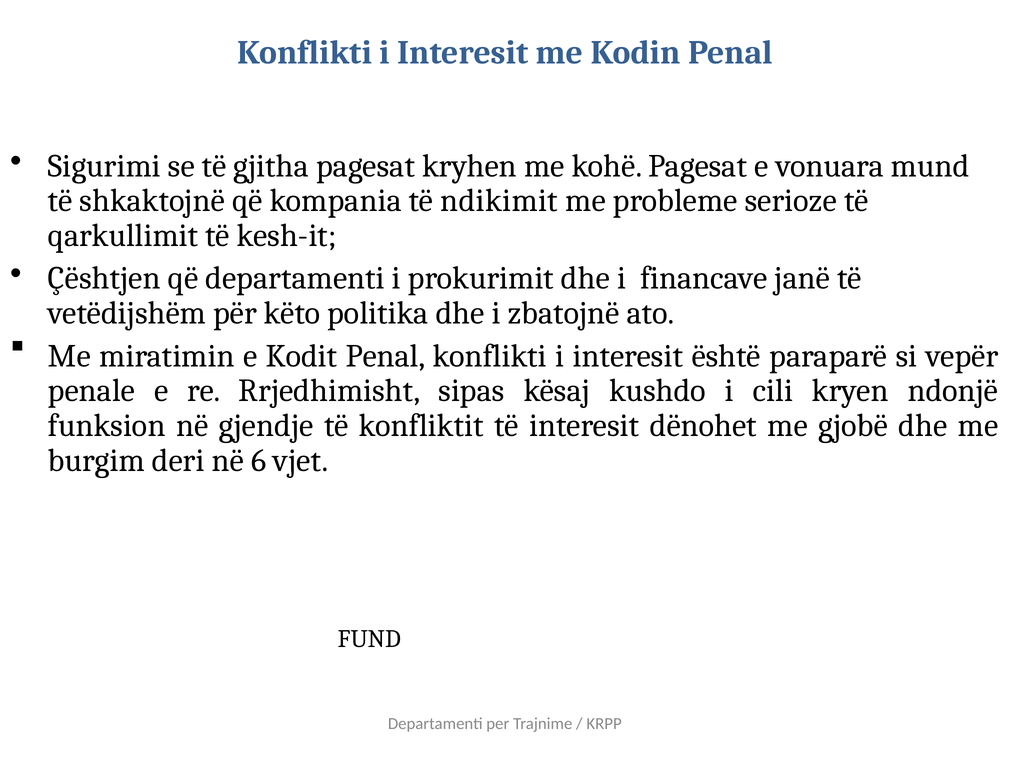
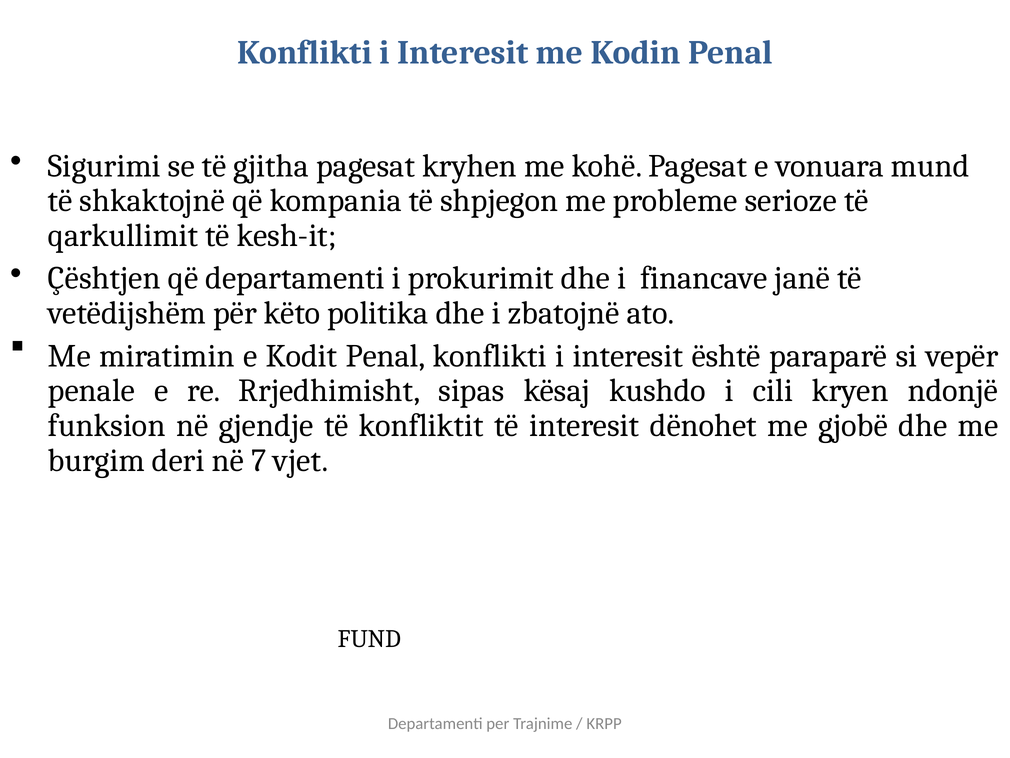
ndikimit: ndikimit -> shpjegon
6: 6 -> 7
